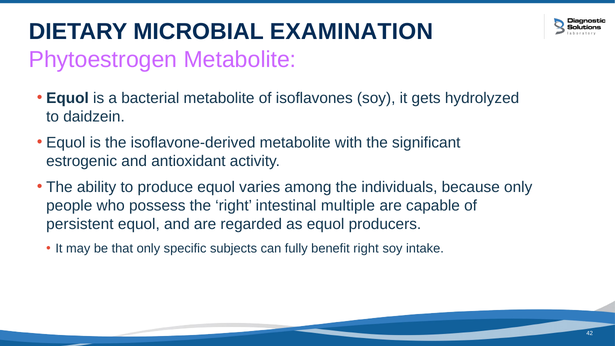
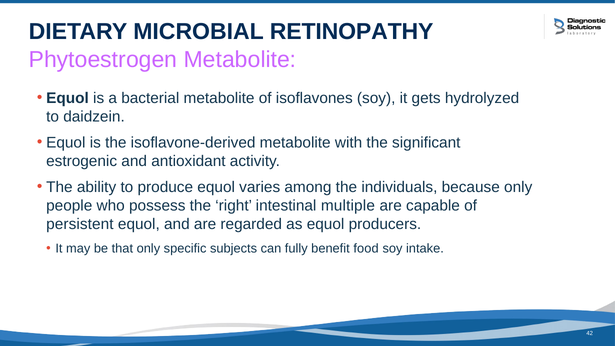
EXAMINATION: EXAMINATION -> RETINOPATHY
benefit right: right -> food
